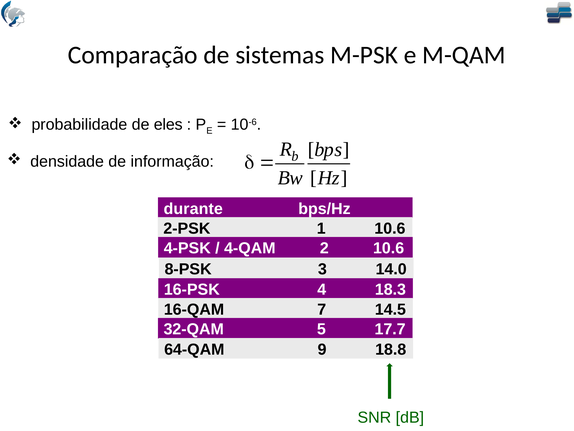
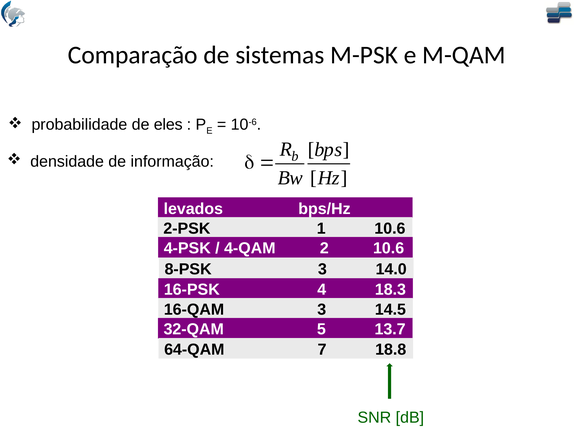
durante: durante -> levados
16-QAM 7: 7 -> 3
17.7: 17.7 -> 13.7
9: 9 -> 7
